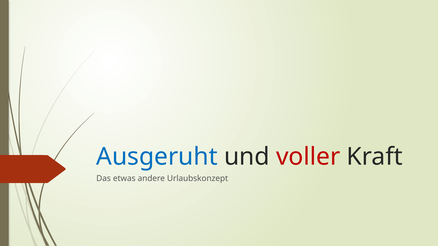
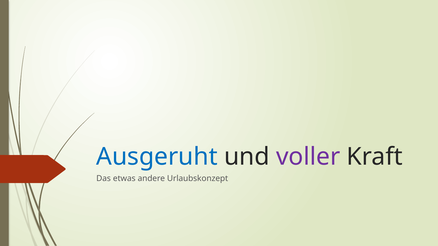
voller colour: red -> purple
